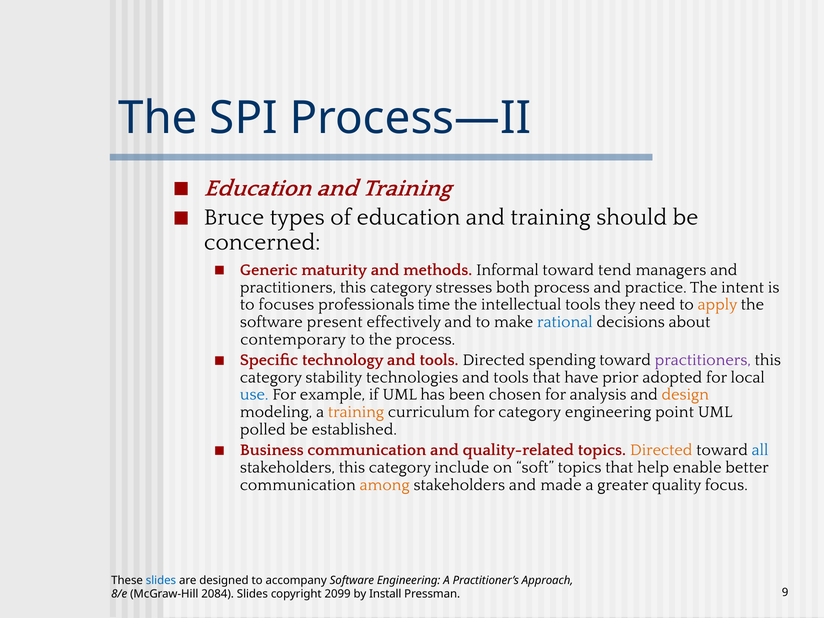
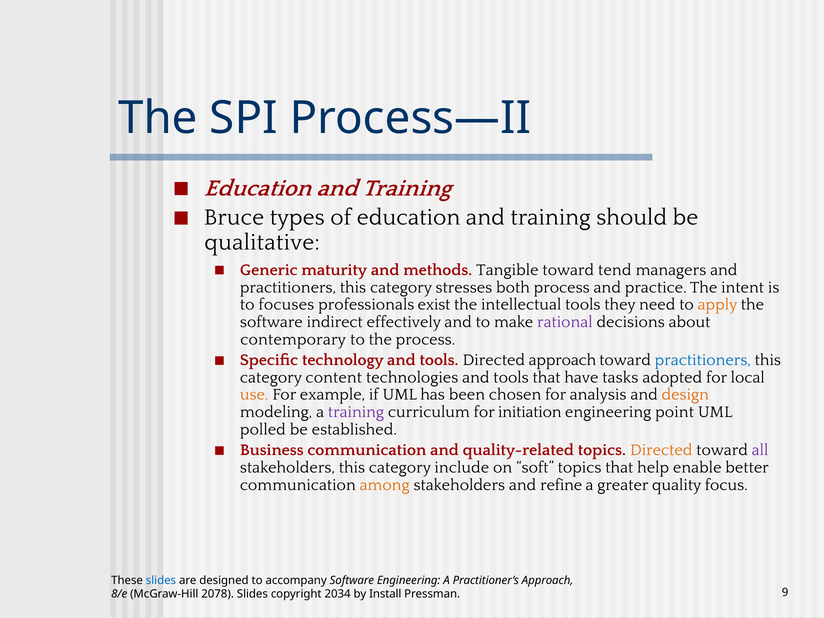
concerned: concerned -> qualitative
Informal: Informal -> Tangible
time: time -> exist
present: present -> indirect
rational colour: blue -> purple
Directed spending: spending -> approach
practitioners at (703, 360) colour: purple -> blue
stability: stability -> content
prior: prior -> tasks
use colour: blue -> orange
training at (356, 412) colour: orange -> purple
for category: category -> initiation
all colour: blue -> purple
made: made -> refine
2084: 2084 -> 2078
2099: 2099 -> 2034
